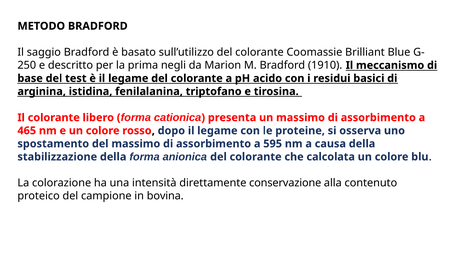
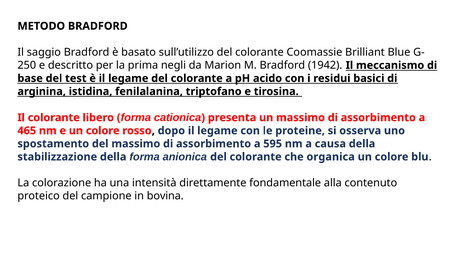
1910: 1910 -> 1942
calcolata: calcolata -> organica
conservazione: conservazione -> fondamentale
